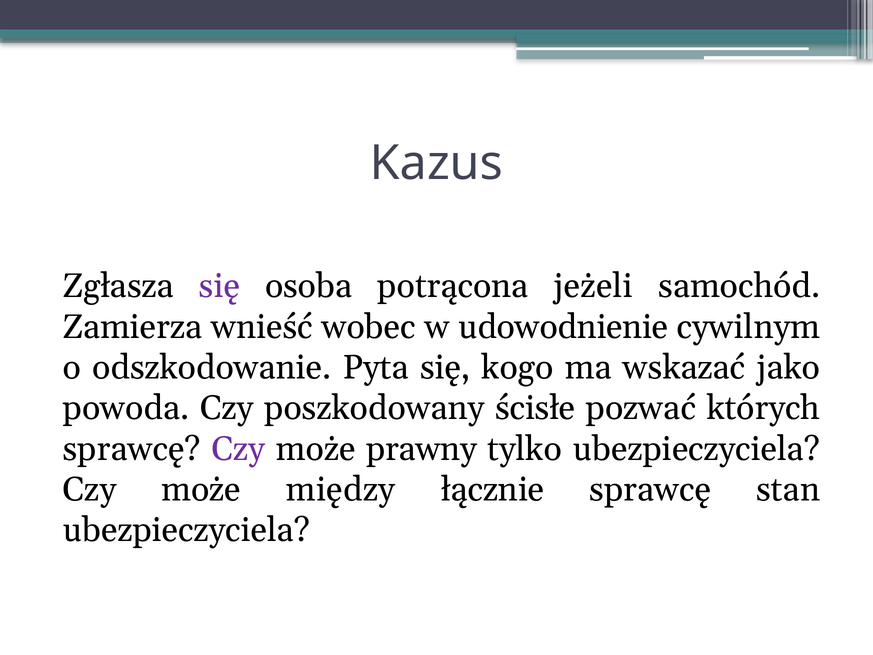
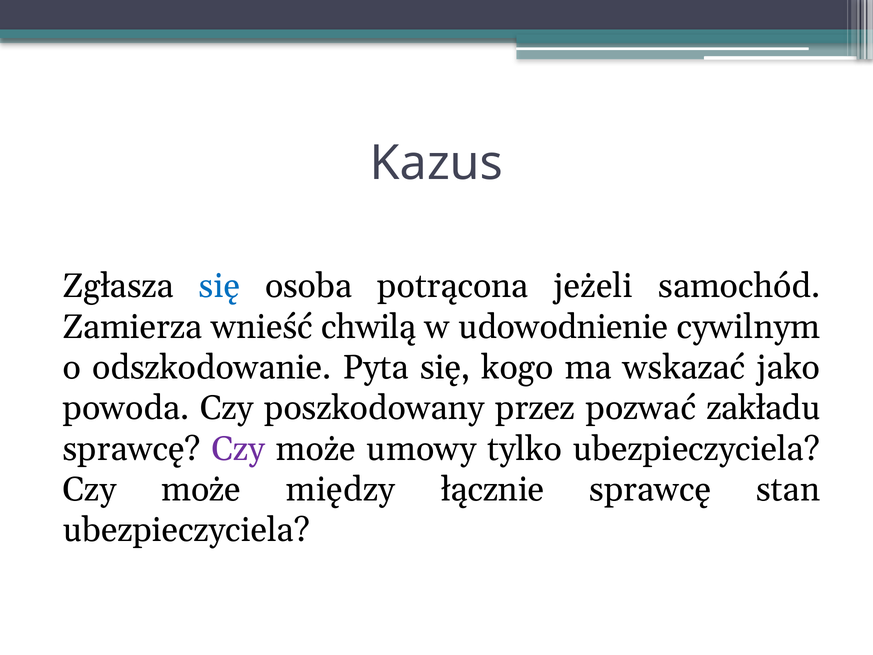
się at (219, 286) colour: purple -> blue
wobec: wobec -> chwilą
ścisłe: ścisłe -> przez
których: których -> zakładu
prawny: prawny -> umowy
